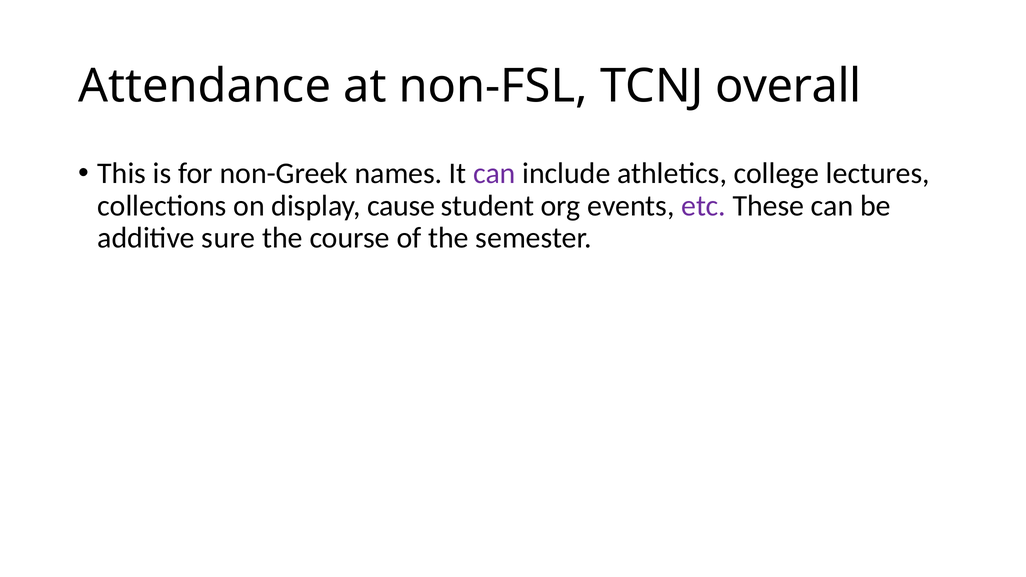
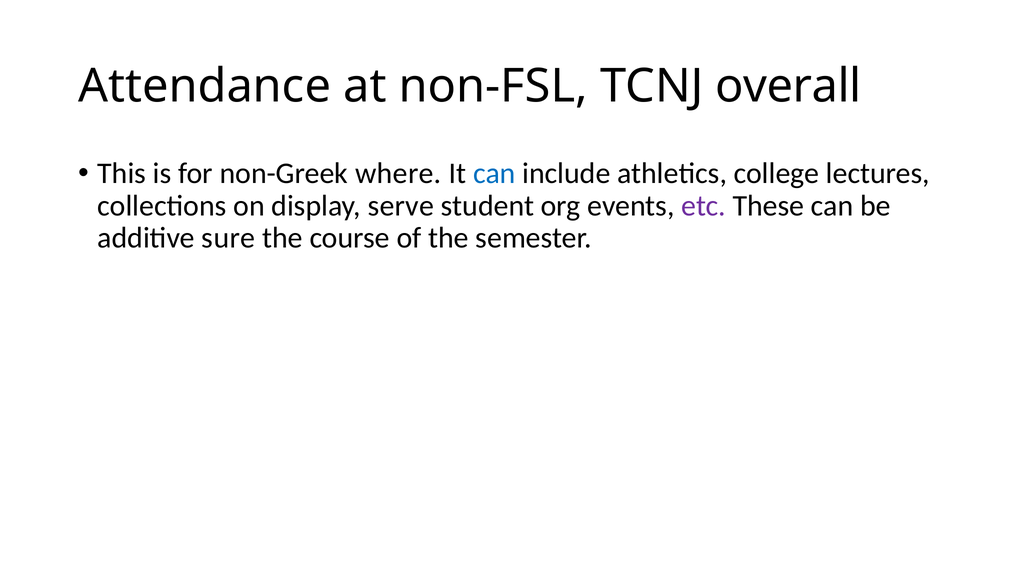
names: names -> where
can at (494, 173) colour: purple -> blue
cause: cause -> serve
